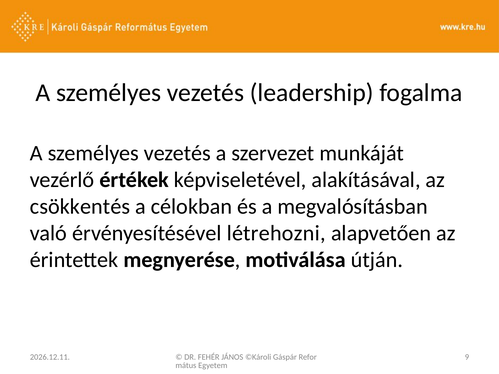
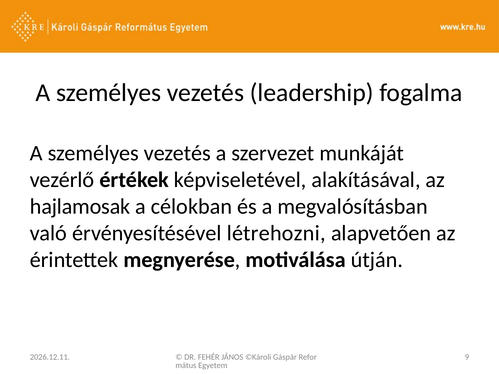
csökkentés: csökkentés -> hajlamosak
